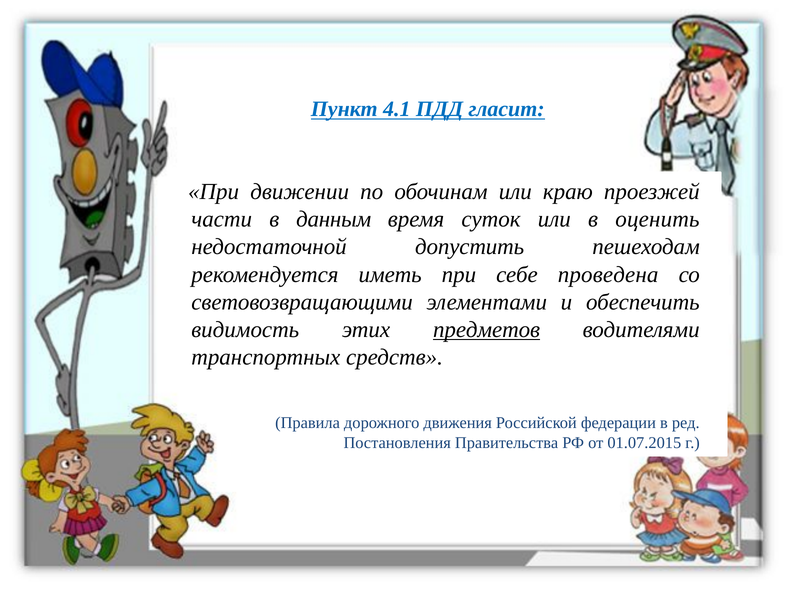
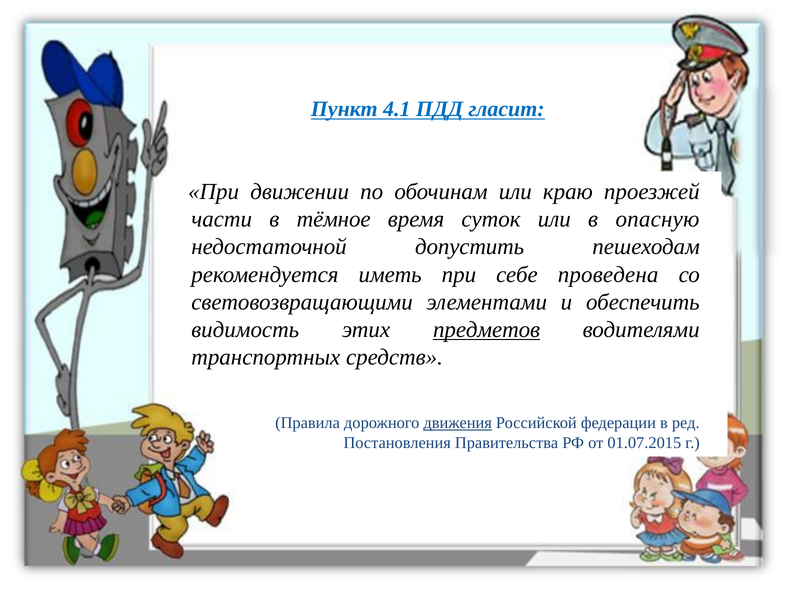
данным: данным -> тёмное
оценить: оценить -> опасную
движения underline: none -> present
